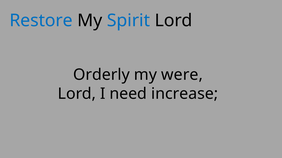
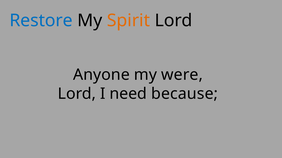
Spirit colour: blue -> orange
Orderly: Orderly -> Anyone
increase: increase -> because
